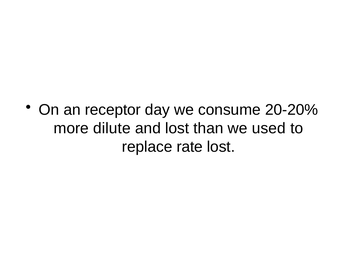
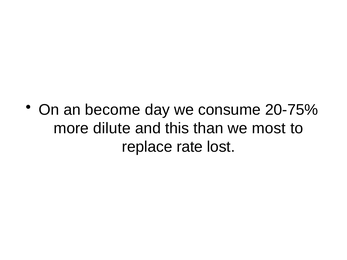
receptor: receptor -> become
20-20%: 20-20% -> 20-75%
and lost: lost -> this
used: used -> most
